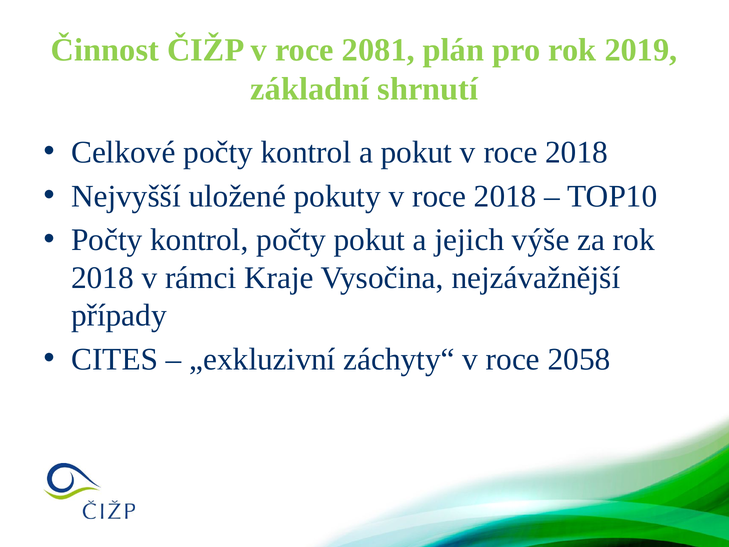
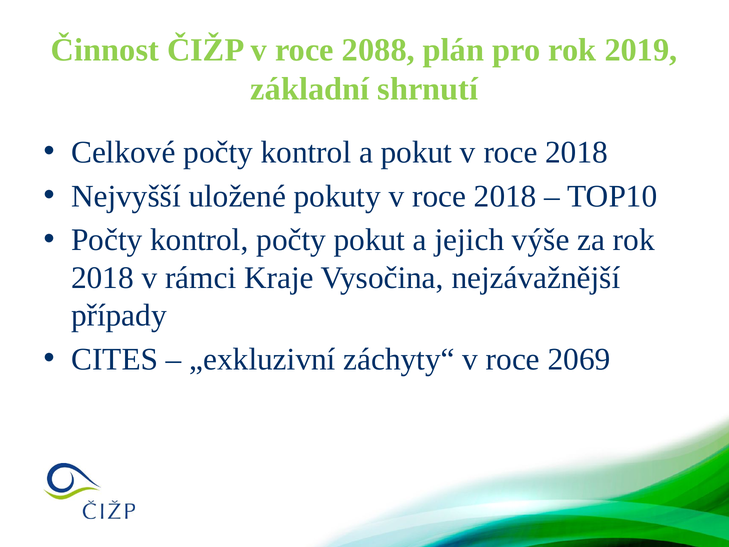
2081: 2081 -> 2088
2058: 2058 -> 2069
